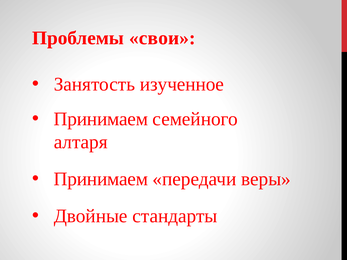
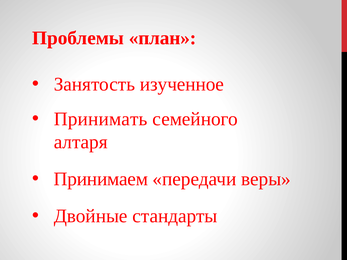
свои: свои -> план
Принимаем at (101, 119): Принимаем -> Принимать
